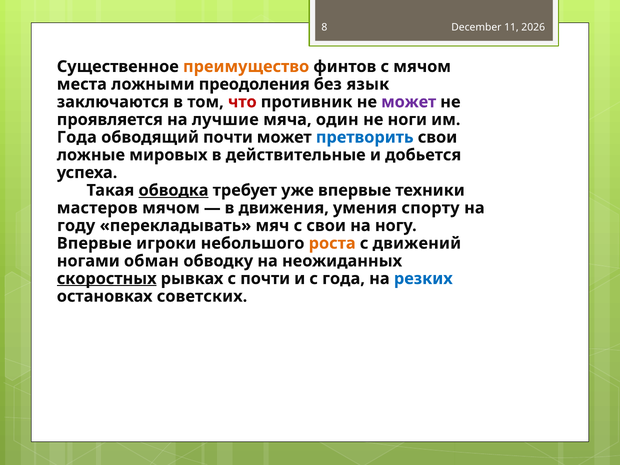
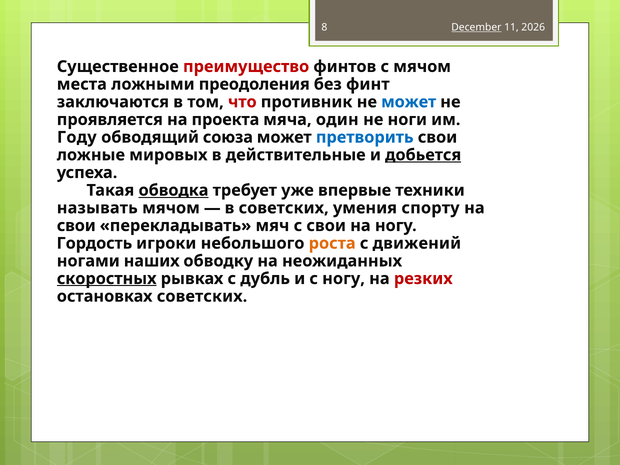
December underline: none -> present
преимущество colour: orange -> red
язык: язык -> финт
может at (409, 102) colour: purple -> blue
лучшие: лучшие -> проекта
Года at (77, 137): Года -> Году
обводящий почти: почти -> союза
добьется underline: none -> present
мастеров: мастеров -> называть
в движения: движения -> советских
году at (76, 226): году -> свои
Впервые at (94, 243): Впервые -> Гордость
обман: обман -> наших
с почти: почти -> дубль
с года: года -> ногу
резких colour: blue -> red
